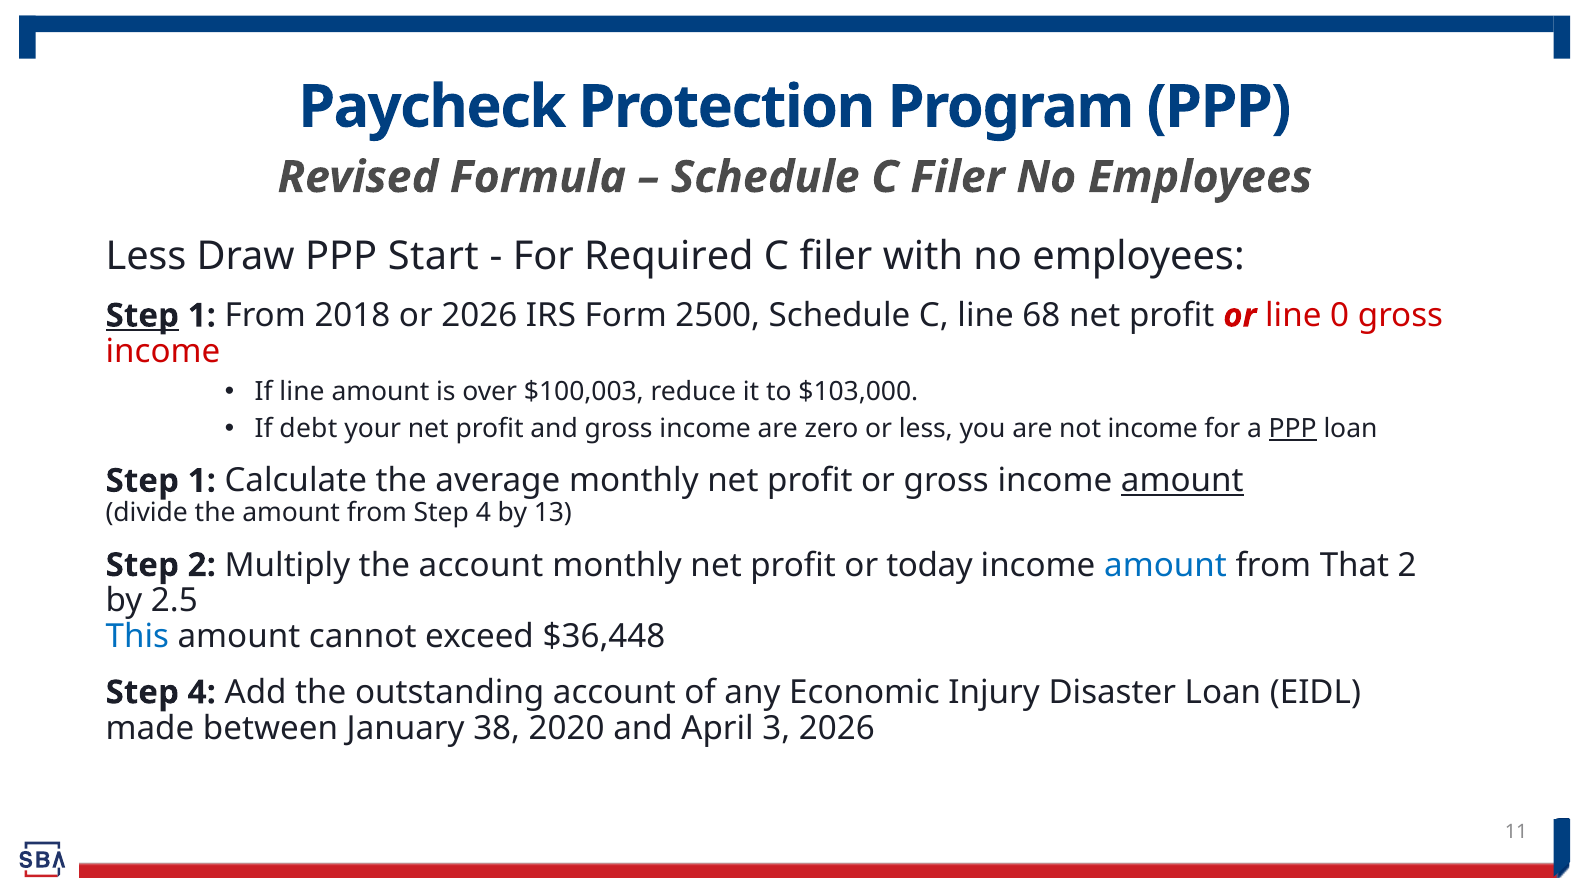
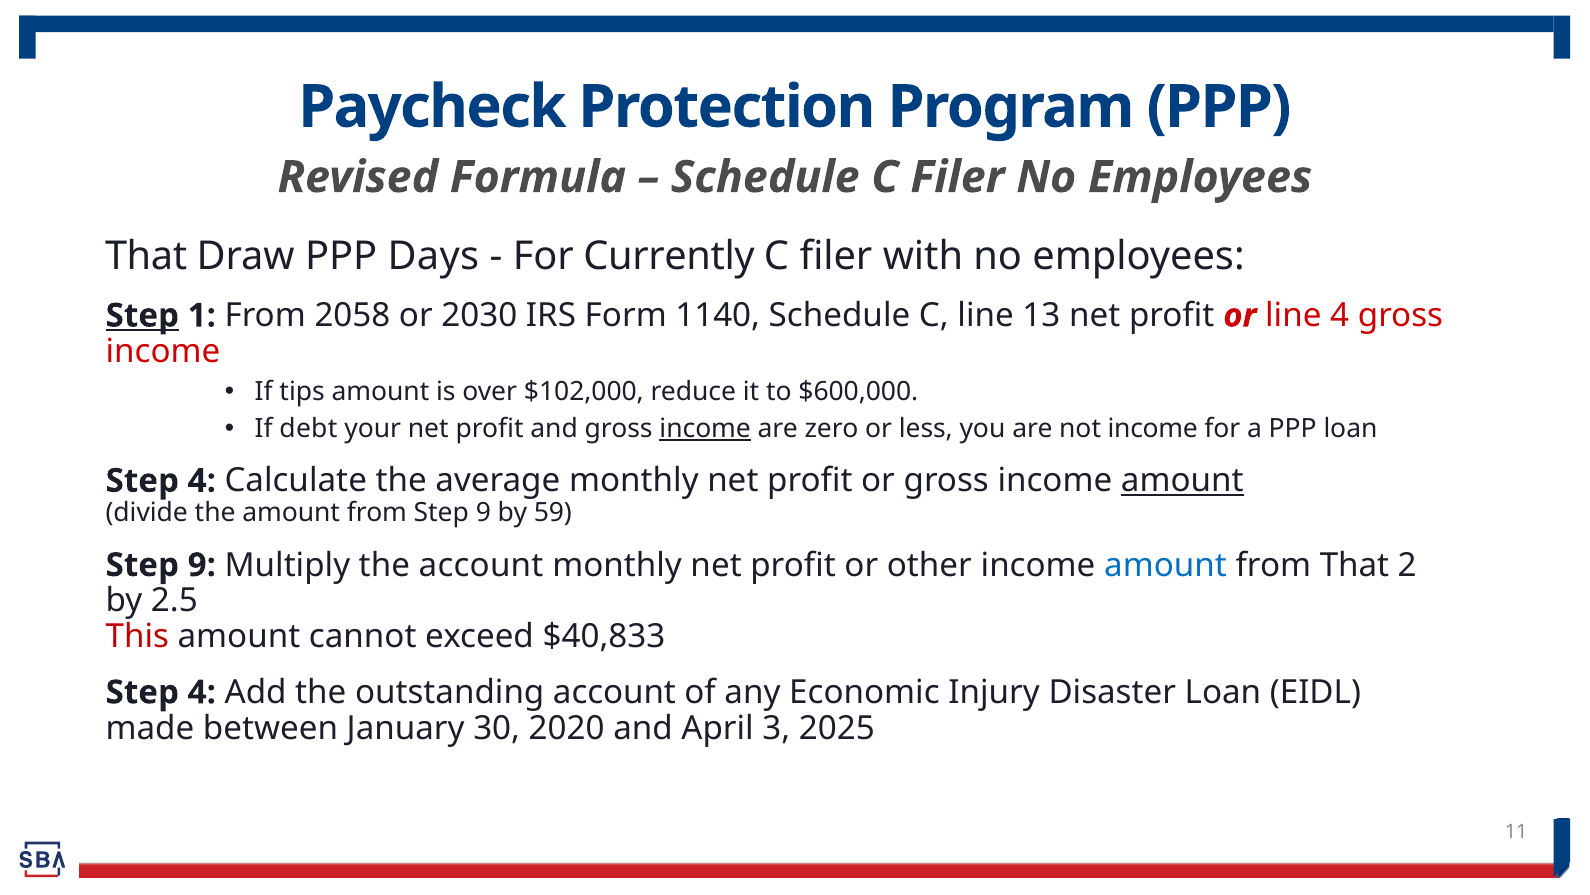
Less at (146, 256): Less -> That
Start: Start -> Days
Required: Required -> Currently
2018: 2018 -> 2058
or 2026: 2026 -> 2030
2500: 2500 -> 1140
68: 68 -> 13
line 0: 0 -> 4
If line: line -> tips
$100,003: $100,003 -> $102,000
$103,000: $103,000 -> $600,000
income at (705, 428) underline: none -> present
PPP at (1293, 428) underline: present -> none
1 at (202, 480): 1 -> 4
from Step 4: 4 -> 9
13: 13 -> 59
2 at (202, 565): 2 -> 9
today: today -> other
This colour: blue -> red
$36,448: $36,448 -> $40,833
38: 38 -> 30
3 2026: 2026 -> 2025
